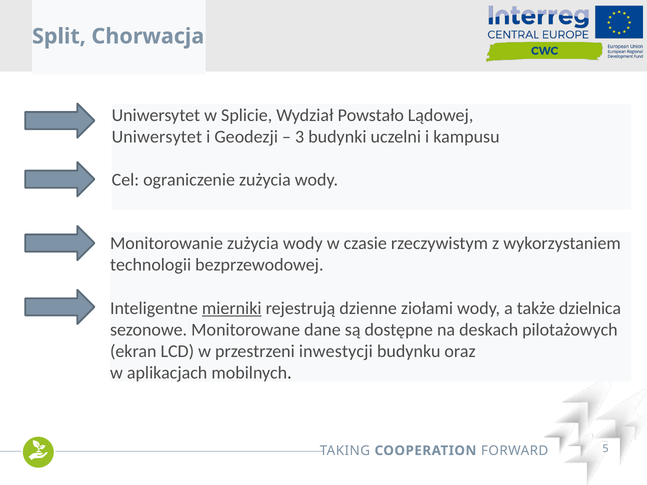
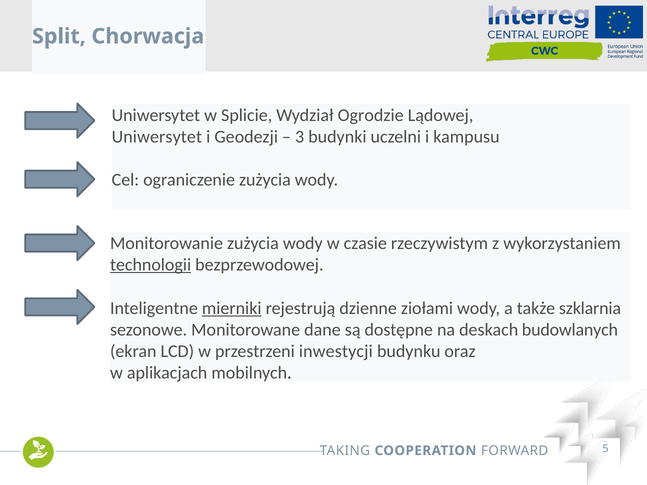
Powstało: Powstało -> Ogrodzie
technologii underline: none -> present
dzielnica: dzielnica -> szklarnia
pilotażowych: pilotażowych -> budowlanych
